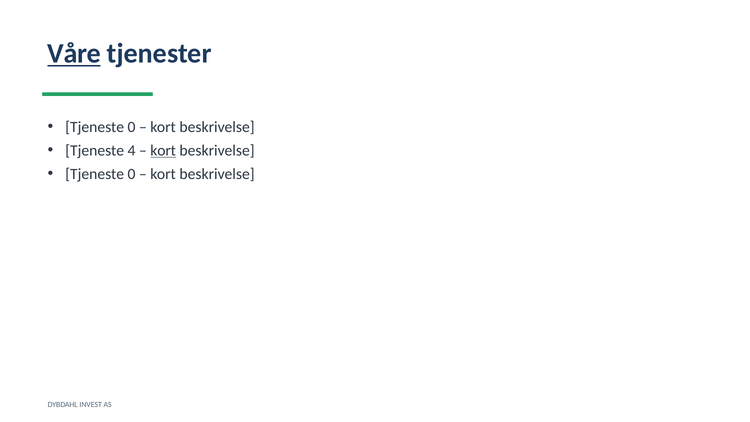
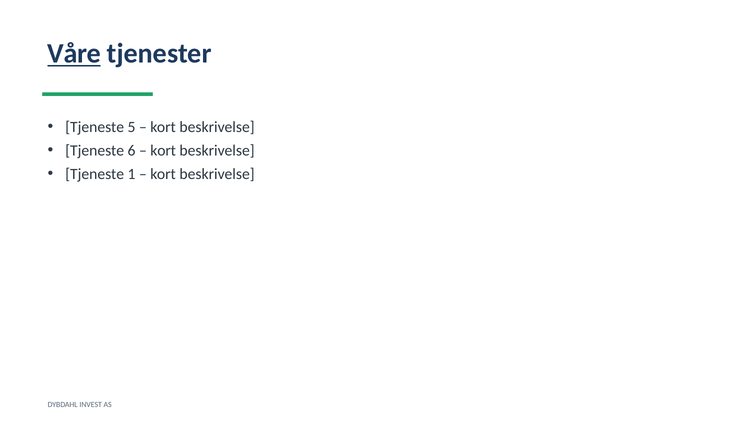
0 at (131, 127): 0 -> 5
4: 4 -> 6
kort at (163, 150) underline: present -> none
0 at (131, 174): 0 -> 1
